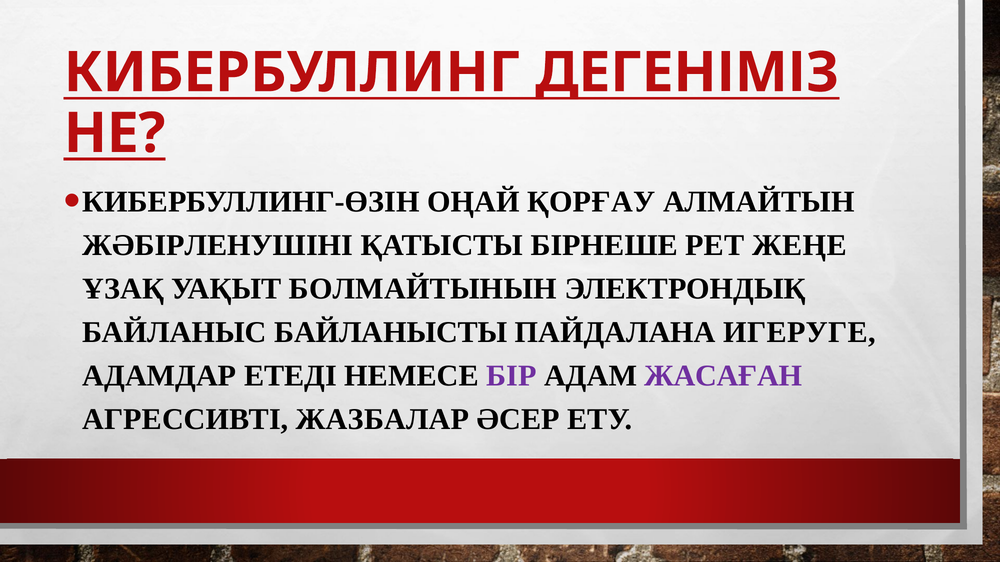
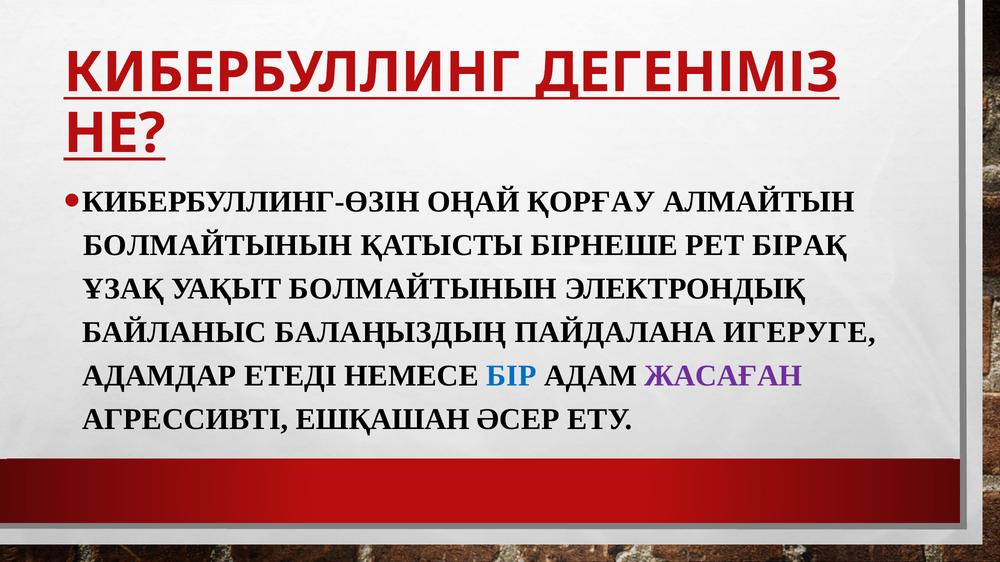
ЖӘБІРЛЕНУШІНІ at (218, 246): ЖӘБІРЛЕНУШІНІ -> БОЛМАЙТЫНЫН
ЖЕҢЕ: ЖЕҢЕ -> БІРАҚ
БАЙЛАНЫСТЫ: БАЙЛАНЫСТЫ -> БАЛАҢЫЗДЫҢ
БІР colour: purple -> blue
ЖАЗБАЛАР: ЖАЗБАЛАР -> ЕШҚАШАН
